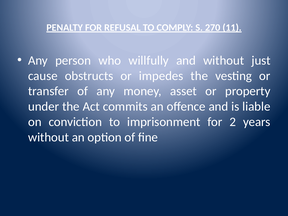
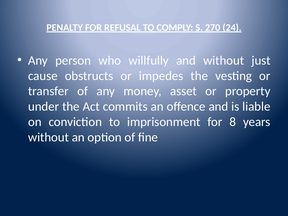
11: 11 -> 24
2: 2 -> 8
